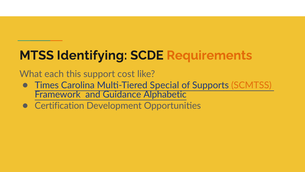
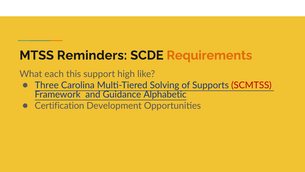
Identifying: Identifying -> Reminders
cost: cost -> high
Times: Times -> Three
Special: Special -> Solving
SCMTSS colour: orange -> red
